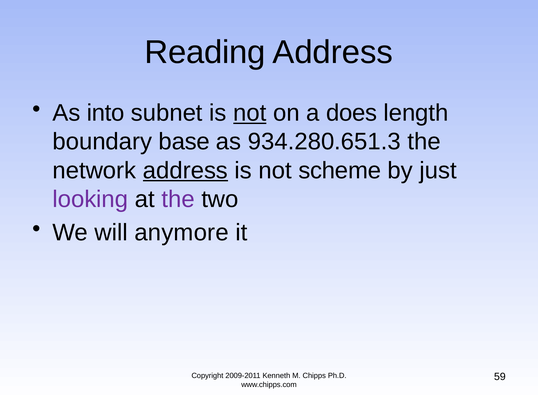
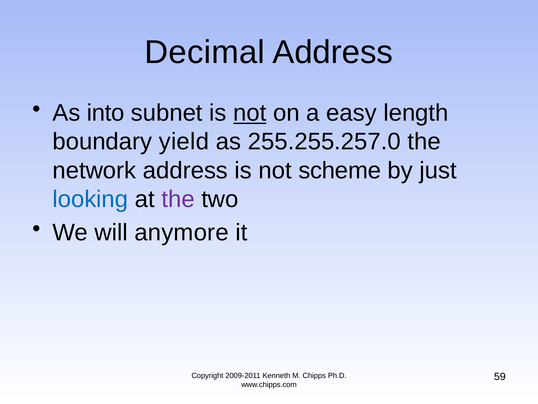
Reading: Reading -> Decimal
does: does -> easy
base: base -> yield
934.280.651.3: 934.280.651.3 -> 255.255.257.0
address at (185, 170) underline: present -> none
looking colour: purple -> blue
